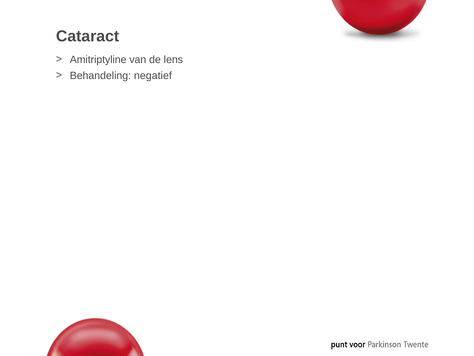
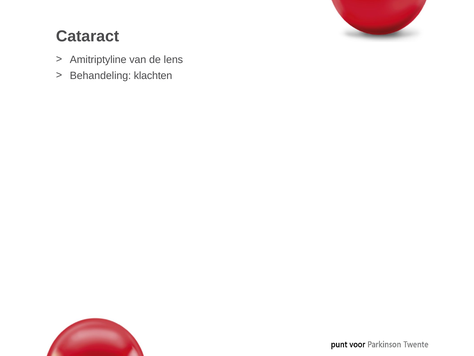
negatief: negatief -> klachten
